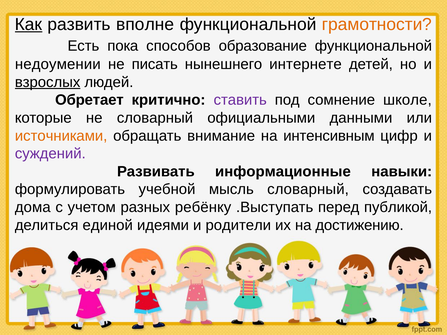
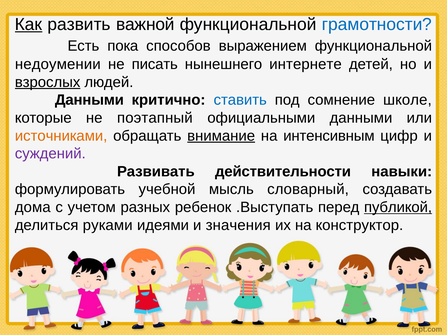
вполне: вполне -> важной
грамотности colour: orange -> blue
образование: образование -> выражением
Обретает at (89, 100): Обретает -> Данными
ставить colour: purple -> blue
не словарный: словарный -> поэтапный
внимание underline: none -> present
информационные: информационные -> действительности
ребёнку: ребёнку -> ребенок
публикой underline: none -> present
единой: единой -> руками
родители: родители -> значения
достижению: достижению -> конструктор
